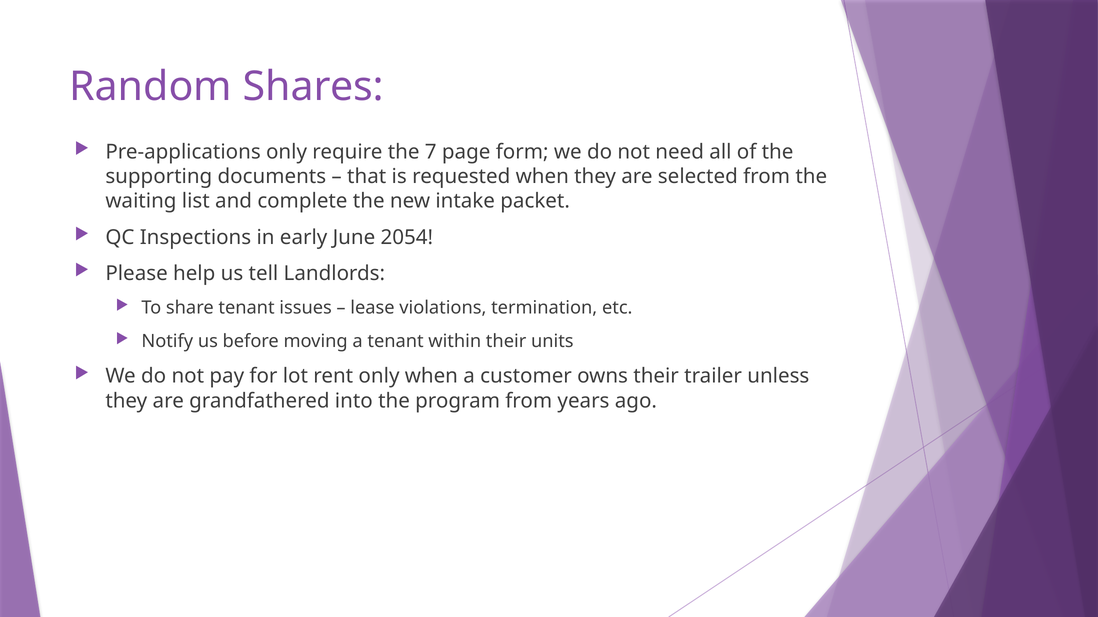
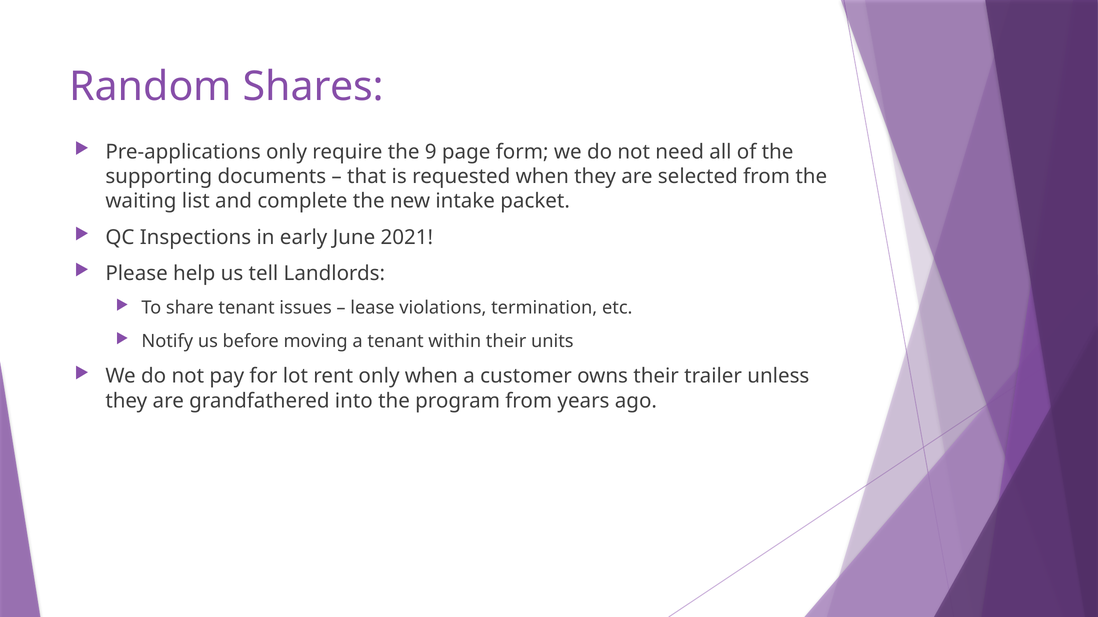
7: 7 -> 9
2054: 2054 -> 2021
